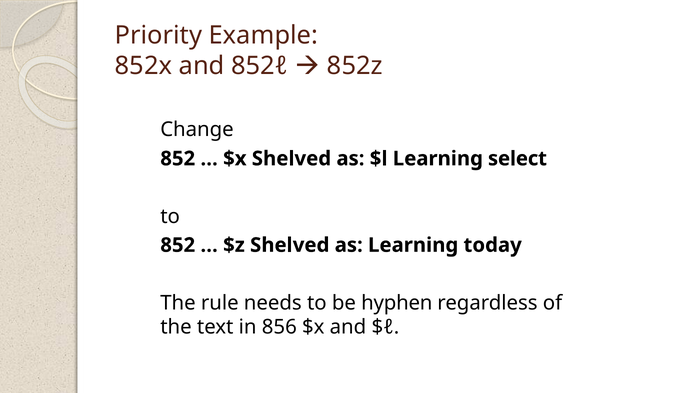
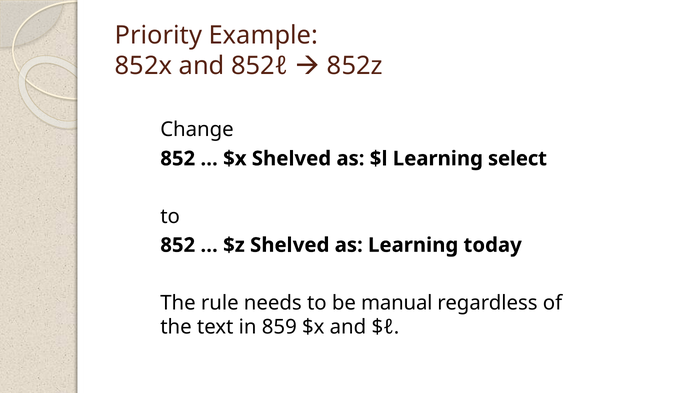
hyphen: hyphen -> manual
856: 856 -> 859
